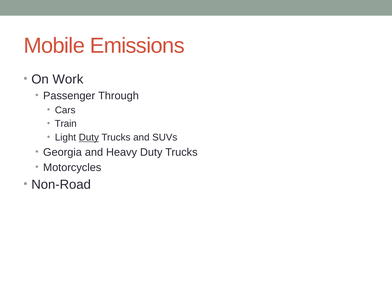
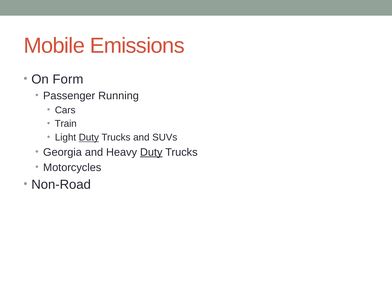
Work: Work -> Form
Through: Through -> Running
Duty at (151, 152) underline: none -> present
